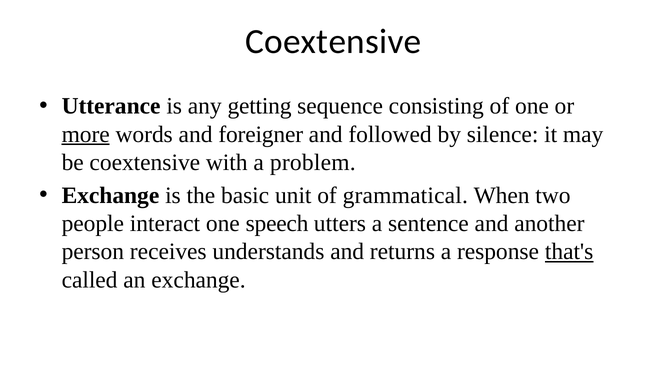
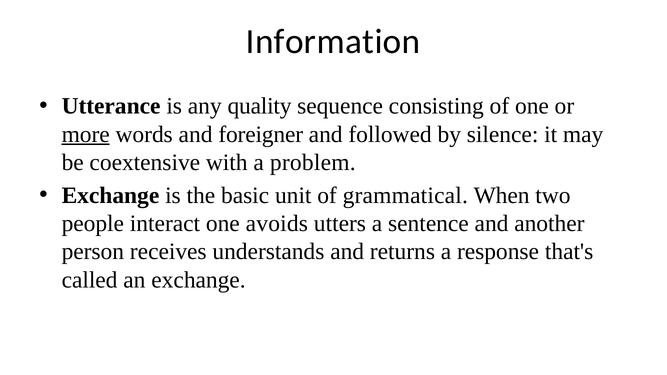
Coextensive at (333, 42): Coextensive -> Information
getting: getting -> quality
speech: speech -> avoids
that's underline: present -> none
